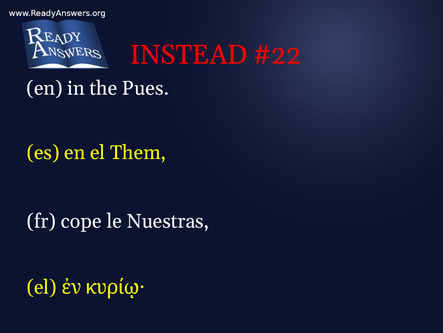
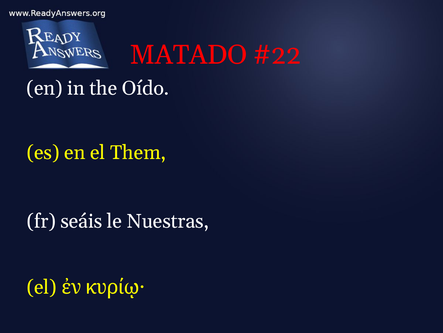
INSTEAD: INSTEAD -> MATADO
Pues: Pues -> Oído
cope: cope -> seáis
